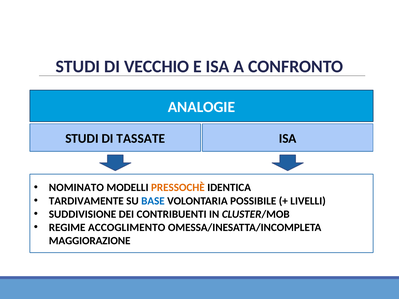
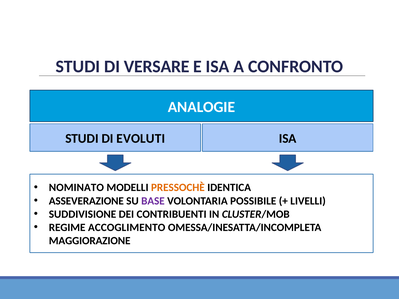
VECCHIO: VECCHIO -> VERSARE
TASSATE: TASSATE -> EVOLUTI
TARDIVAMENTE: TARDIVAMENTE -> ASSEVERAZIONE
BASE colour: blue -> purple
